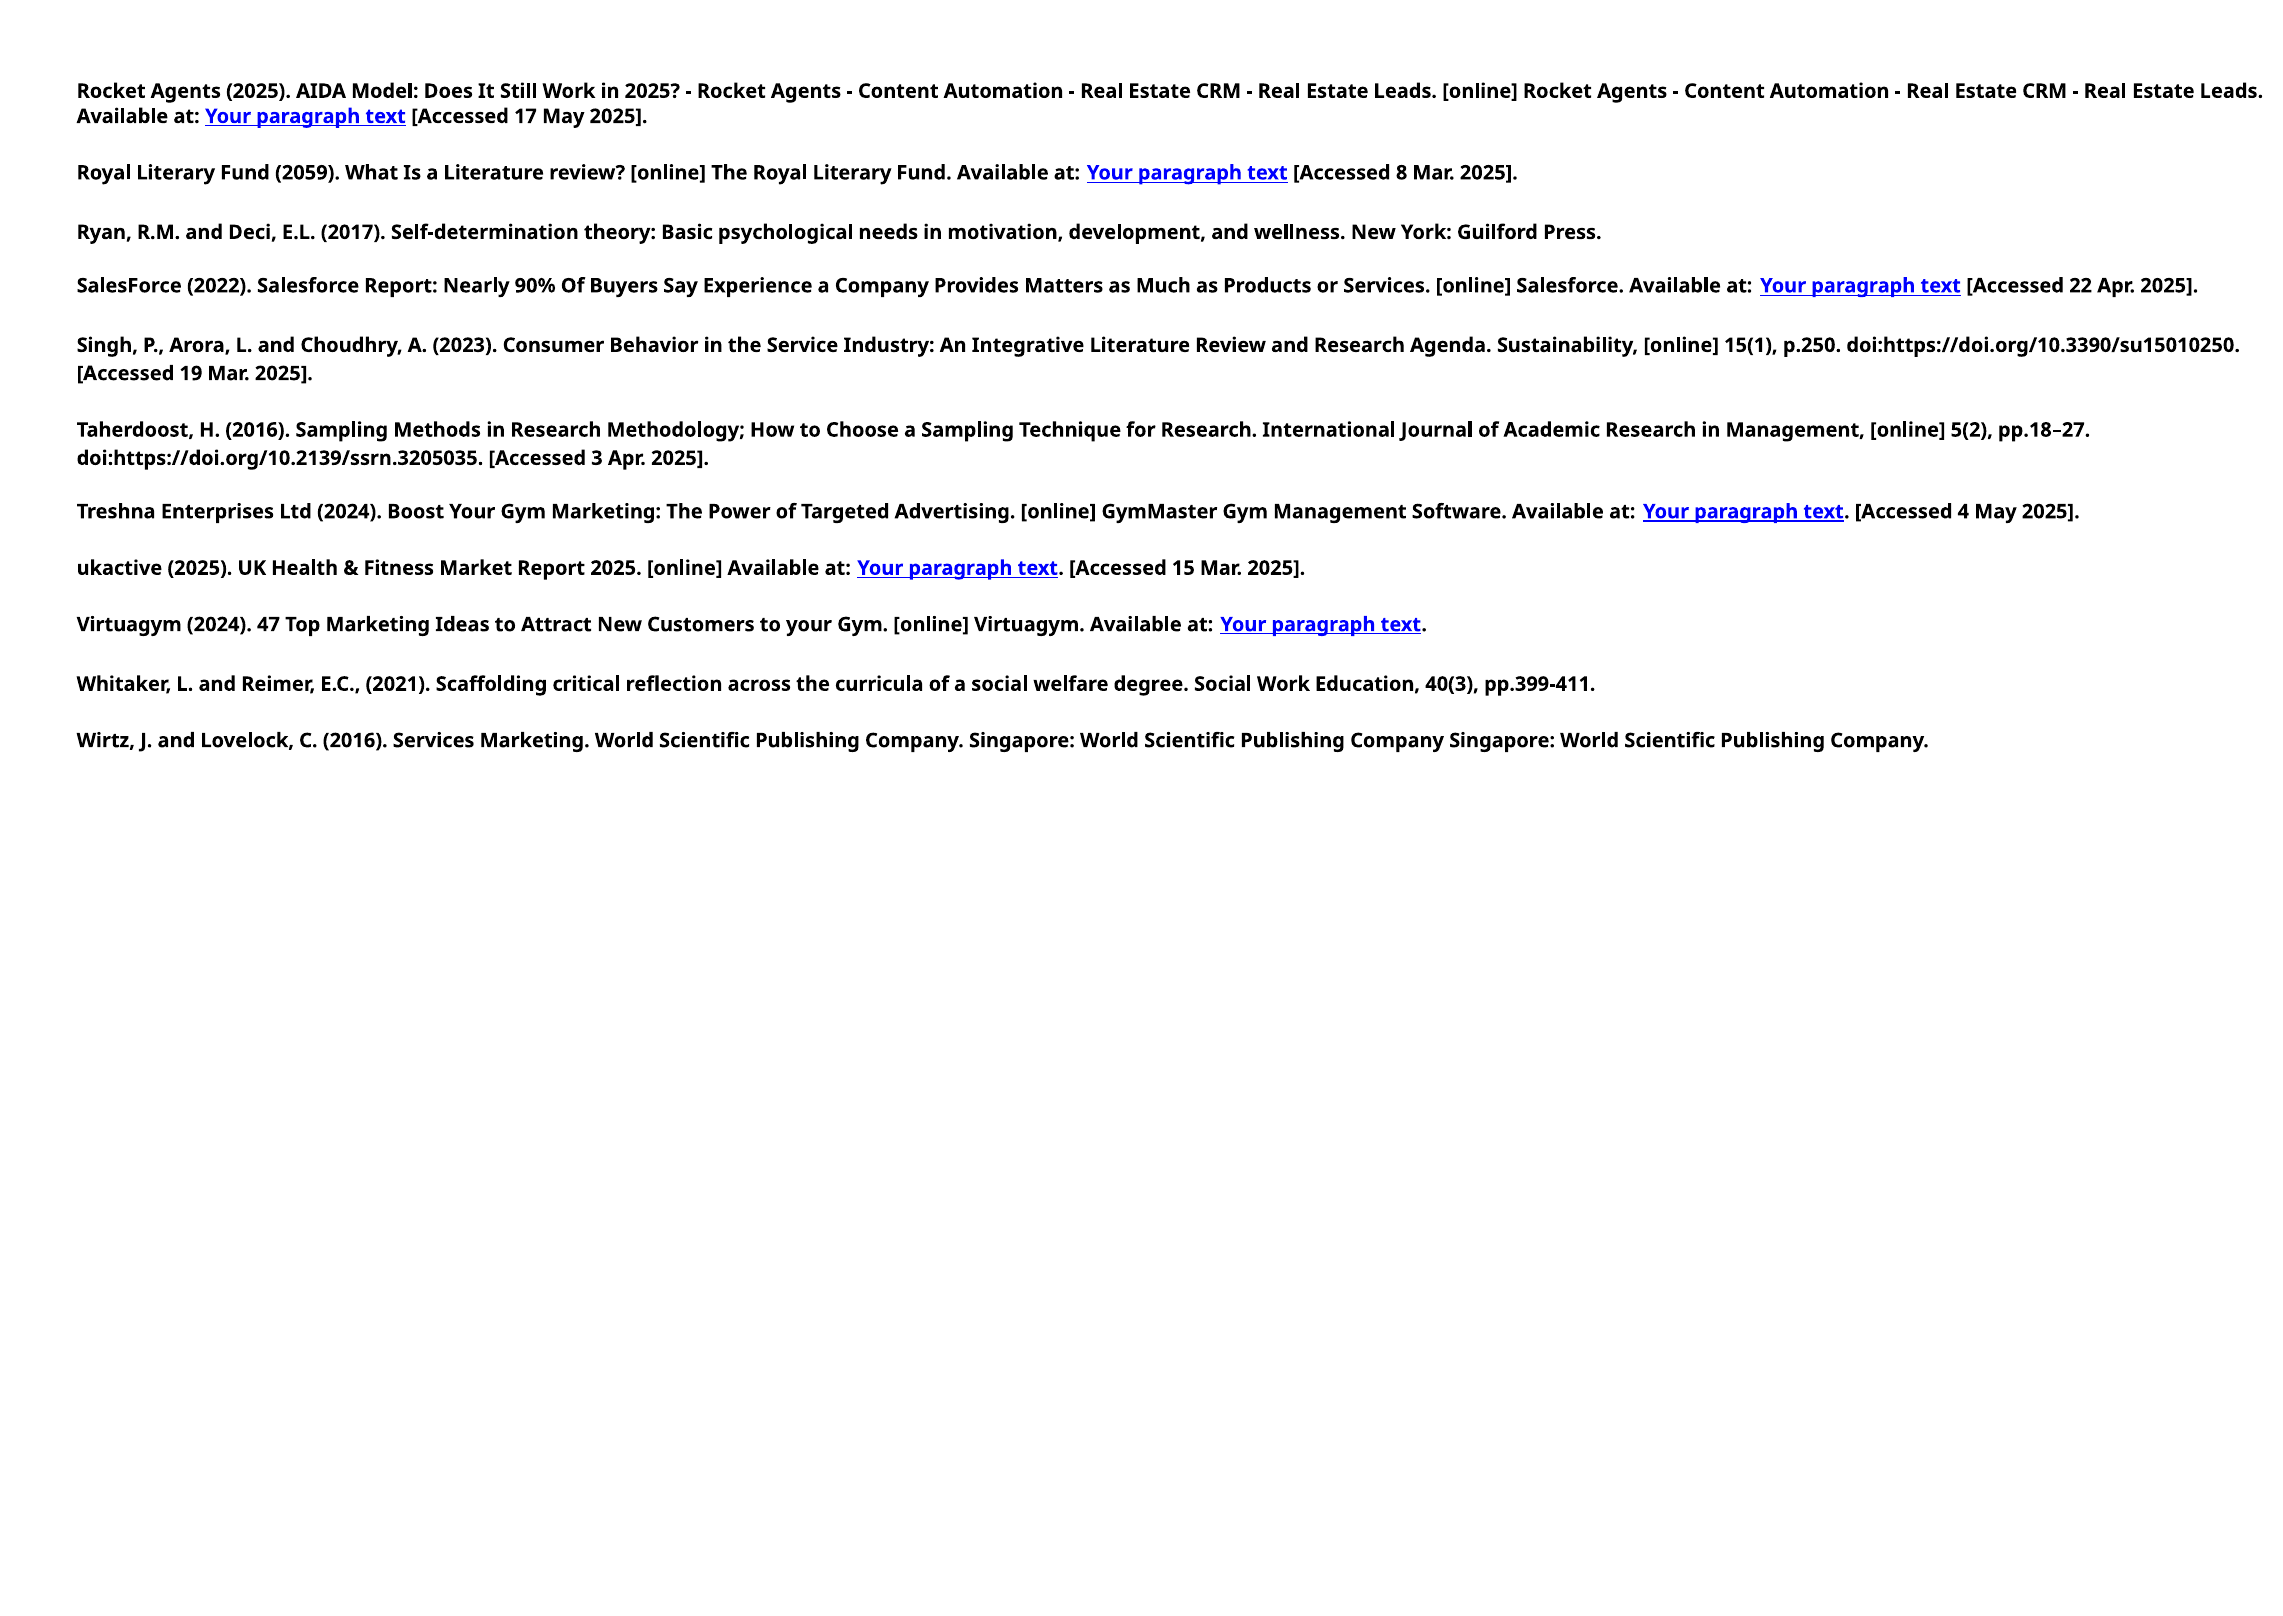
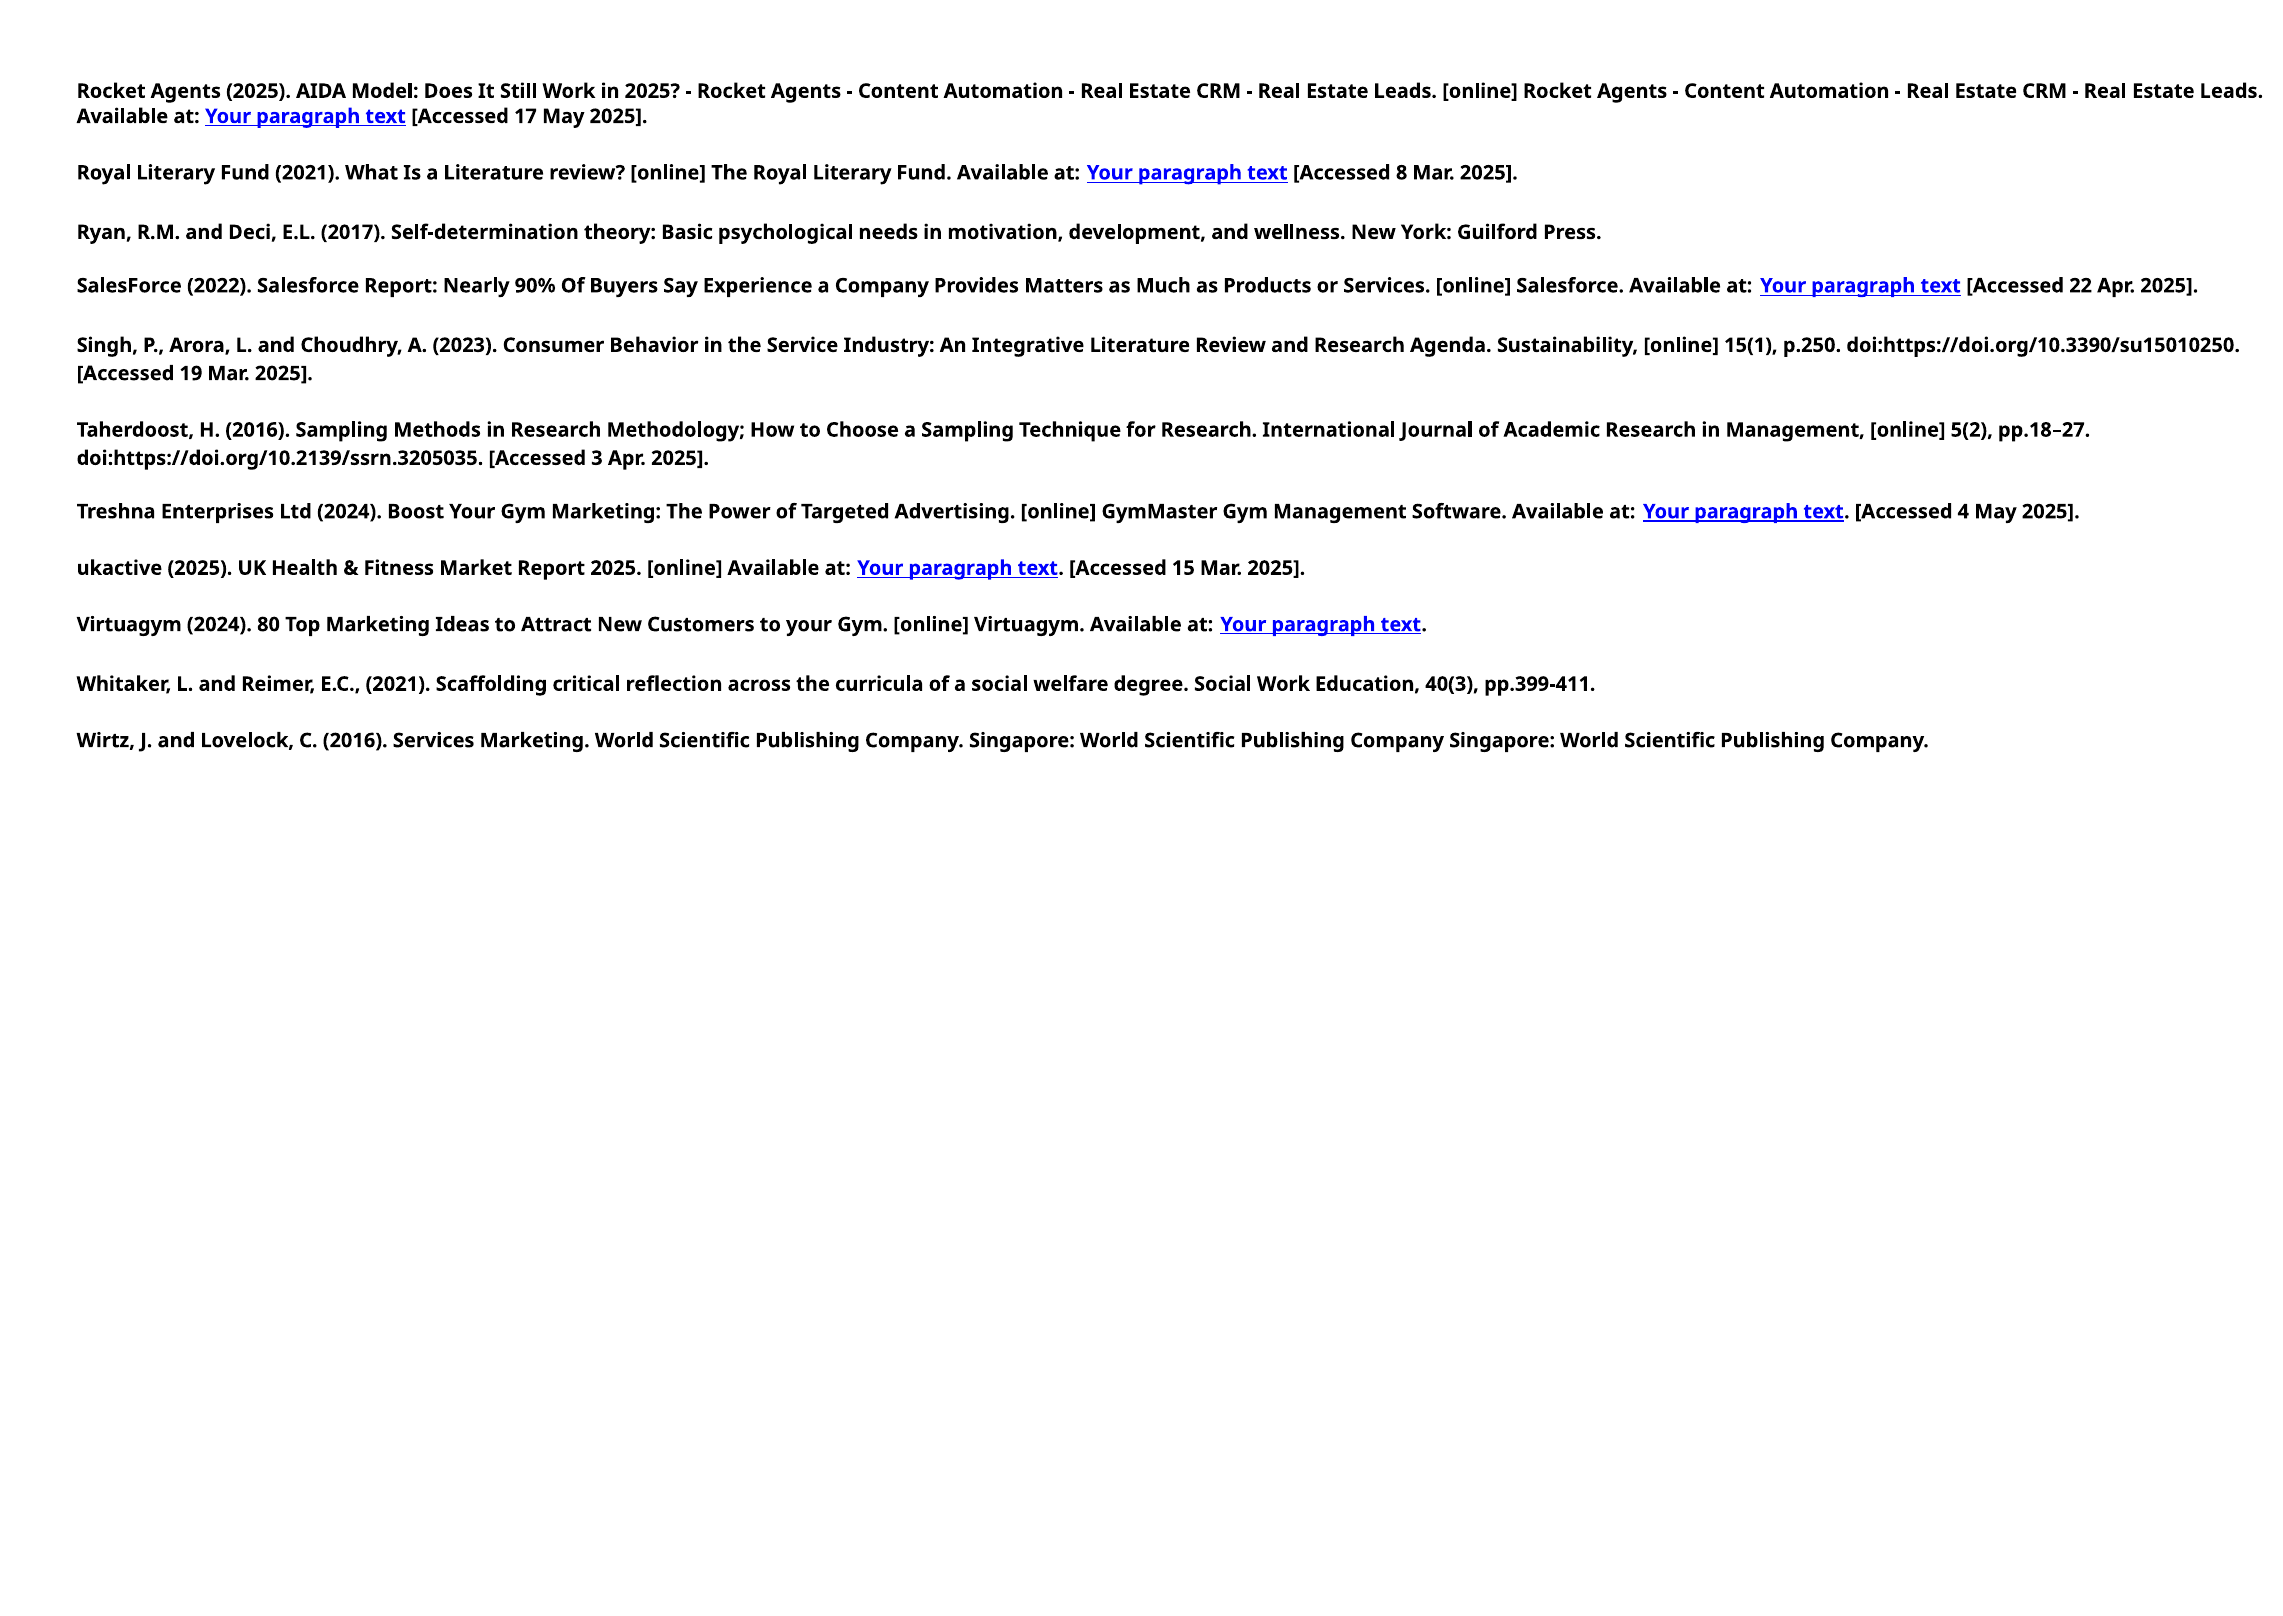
Fund 2059: 2059 -> 2021
47: 47 -> 80
